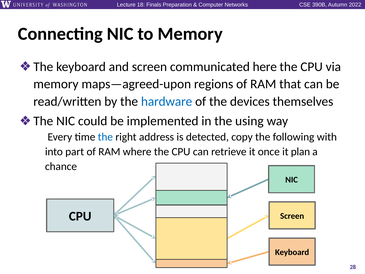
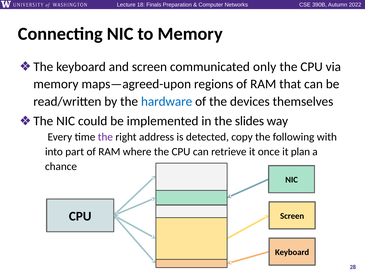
here: here -> only
using: using -> slides
the at (105, 137) colour: blue -> purple
